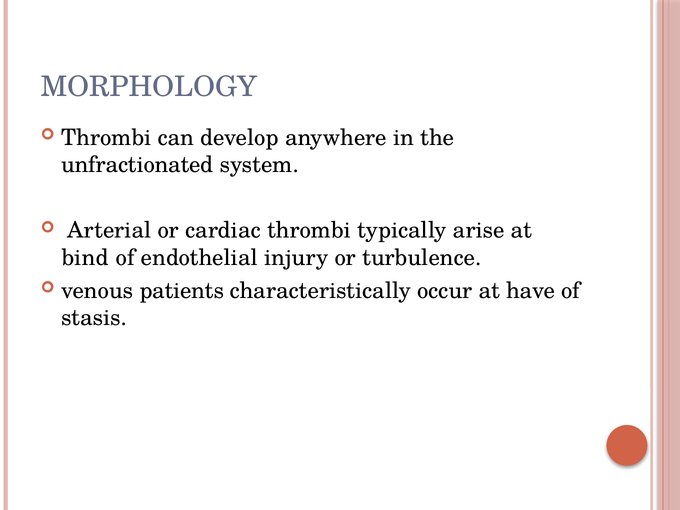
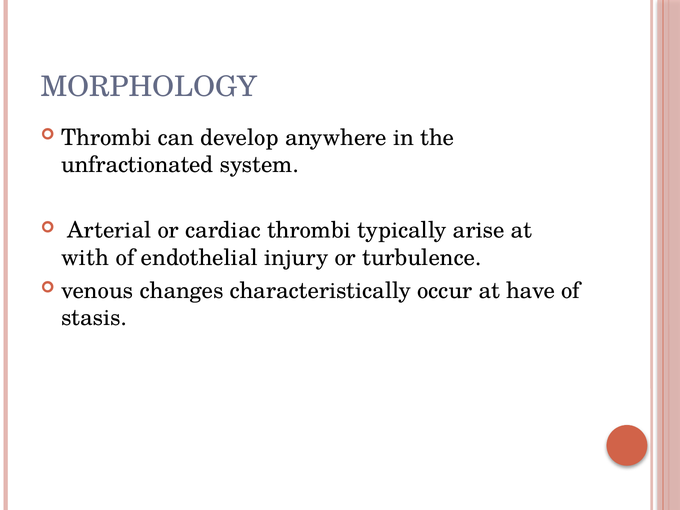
bind: bind -> with
patients: patients -> changes
